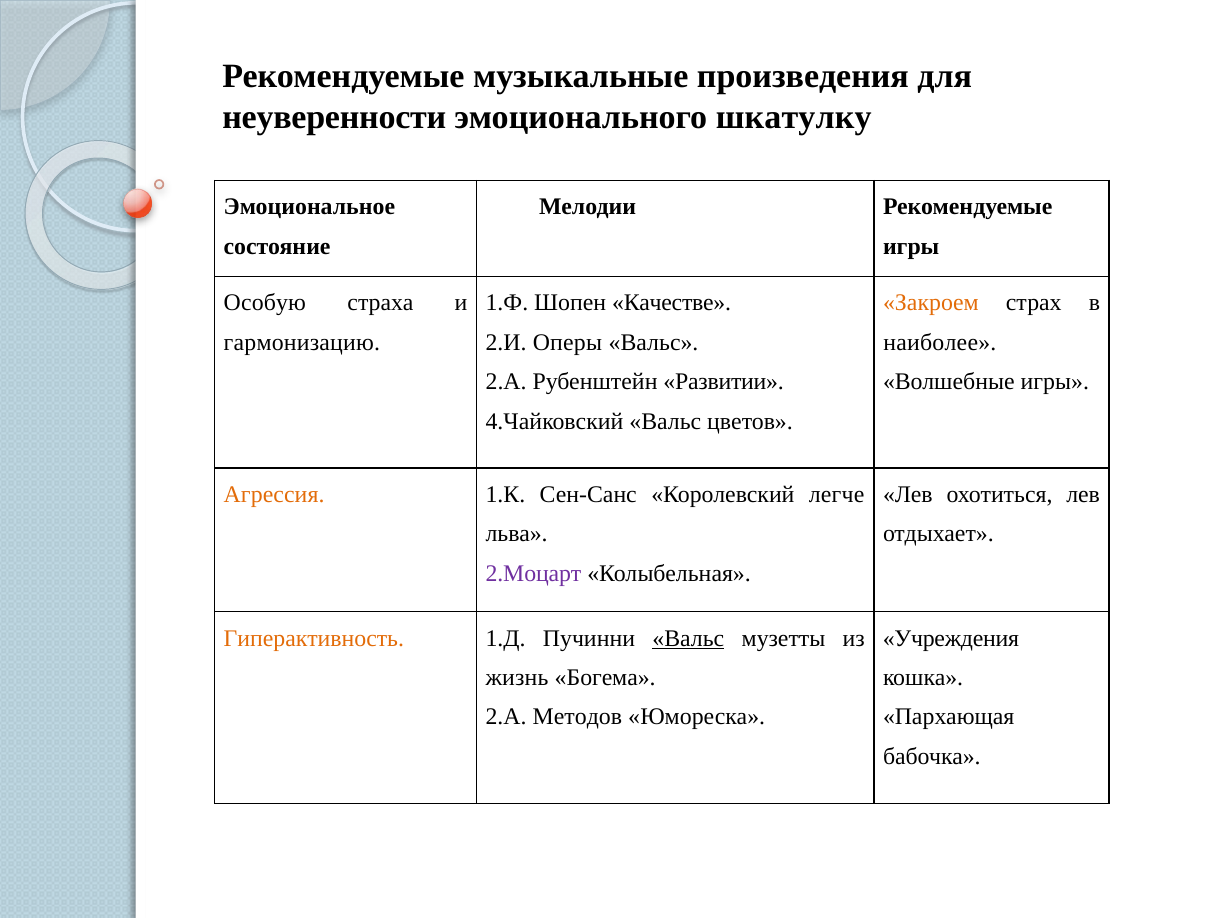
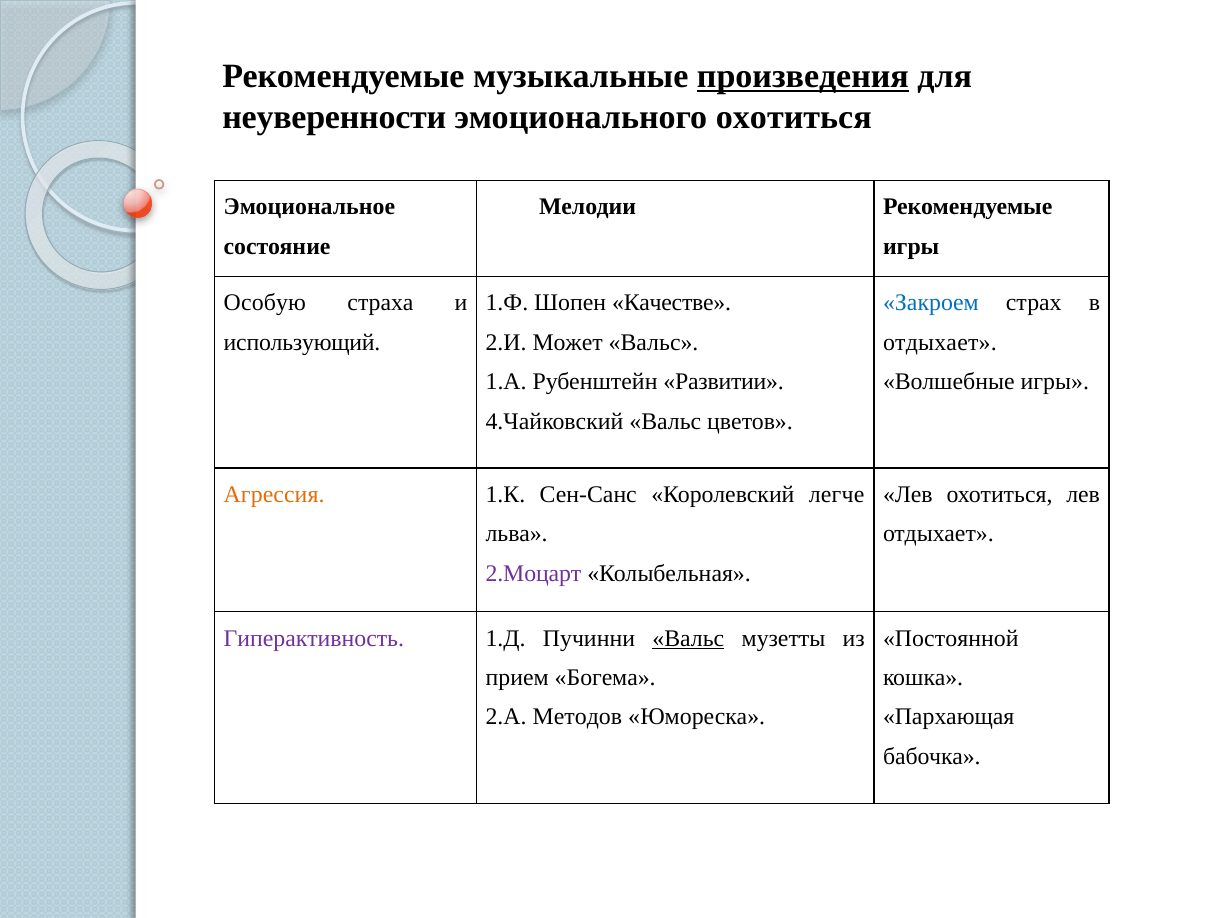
произведения underline: none -> present
эмоционального шкатулку: шкатулку -> охотиться
Закроем colour: orange -> blue
гармонизацию: гармонизацию -> использующий
Оперы: Оперы -> Может
наиболее at (940, 342): наиболее -> отдыхает
2.А at (506, 382): 2.А -> 1.А
Гиперактивность colour: orange -> purple
Учреждения: Учреждения -> Постоянной
жизнь: жизнь -> прием
